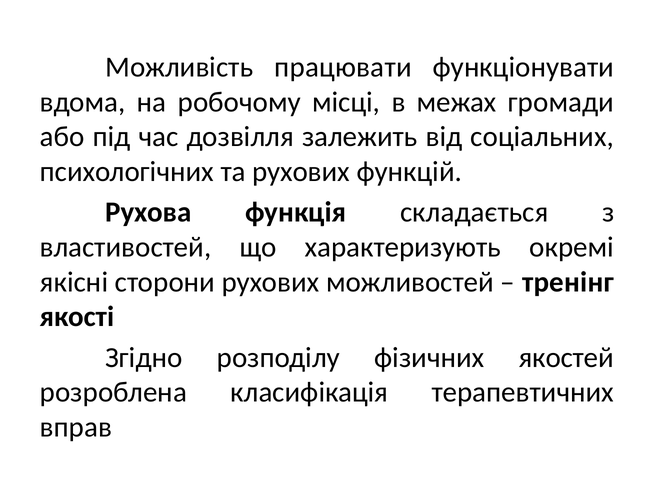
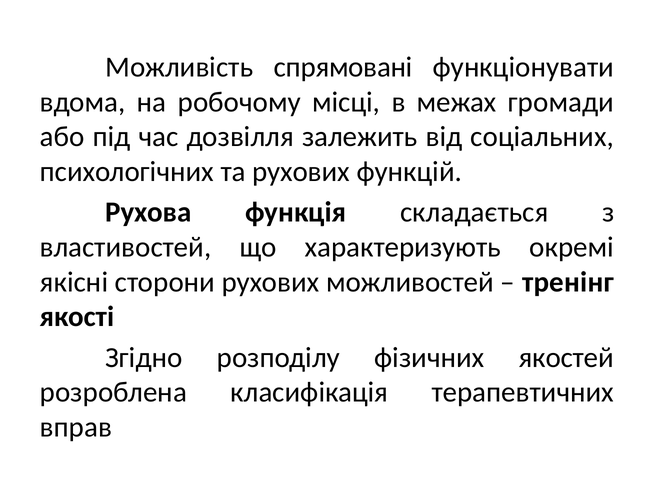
працювати: працювати -> спрямовані
